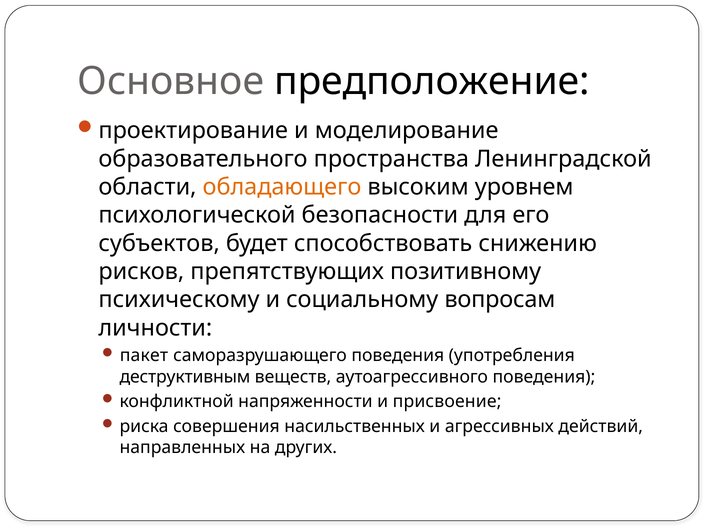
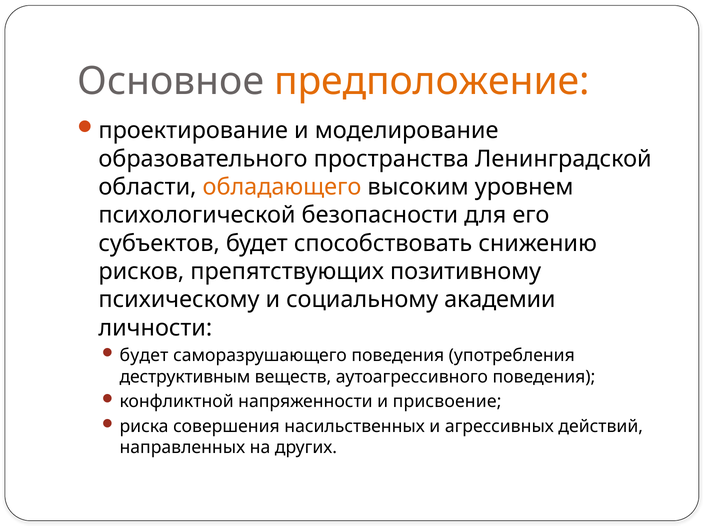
предположение colour: black -> orange
вопросам: вопросам -> академии
пакет at (144, 356): пакет -> будет
